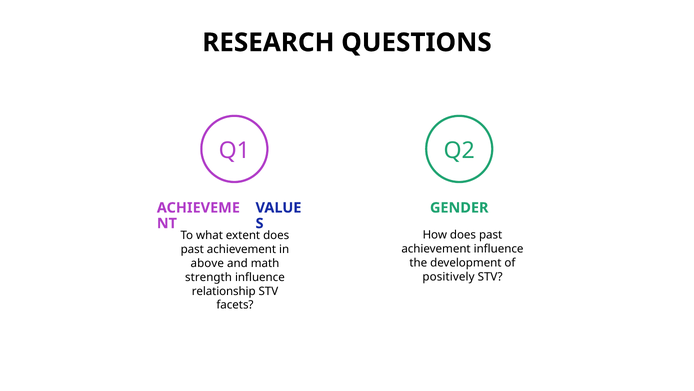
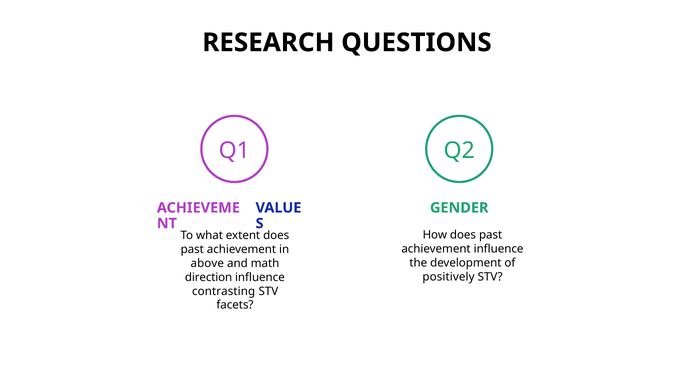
strength: strength -> direction
relationship: relationship -> contrasting
